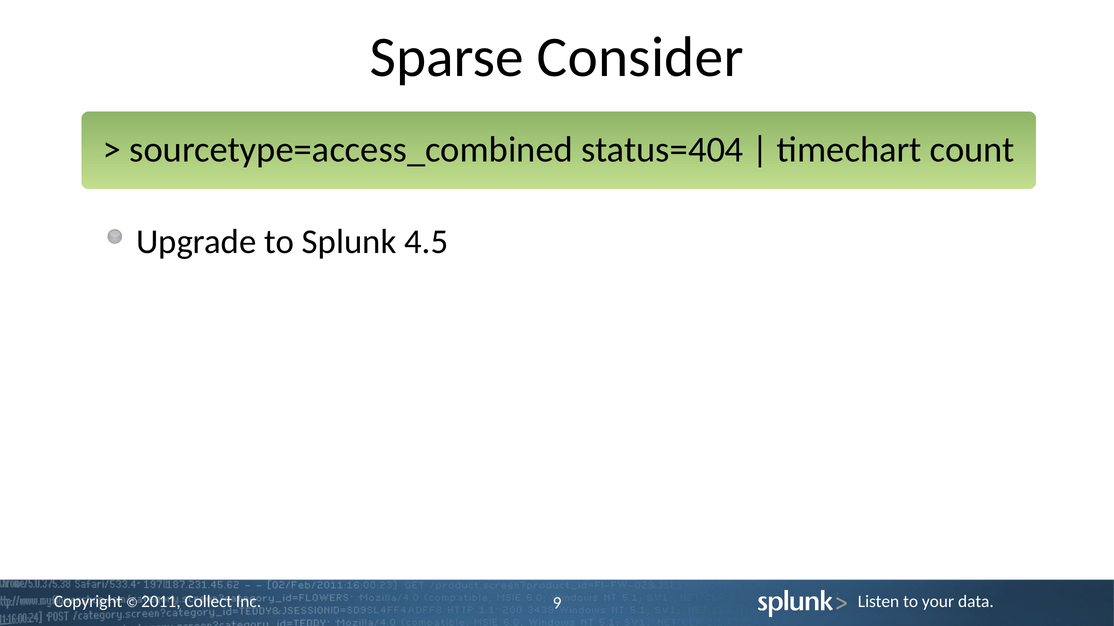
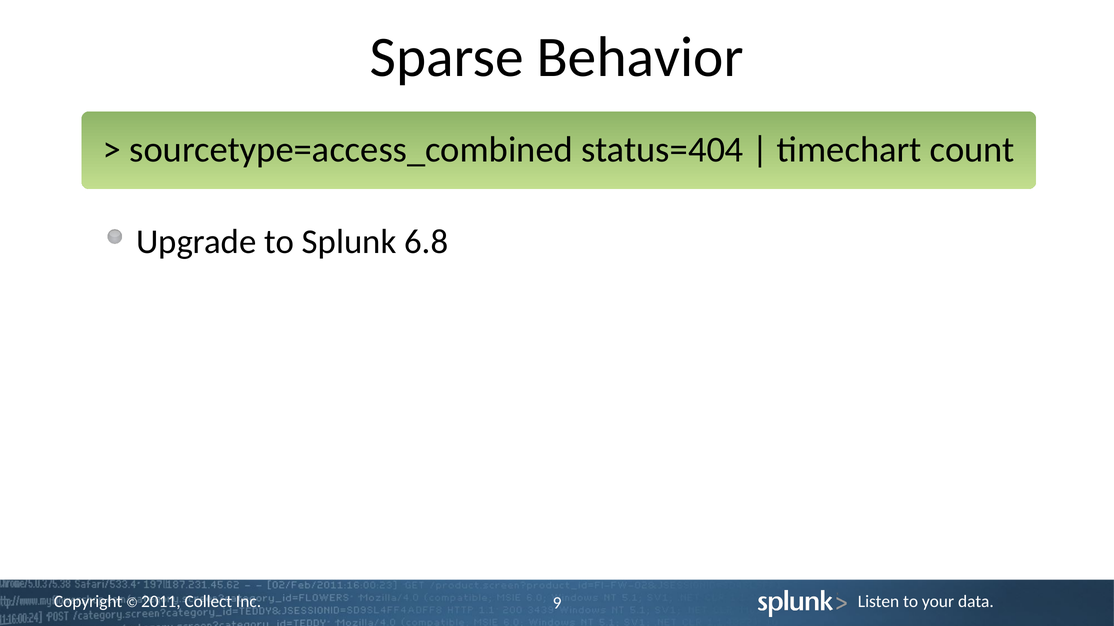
Consider: Consider -> Behavior
4.5: 4.5 -> 6.8
